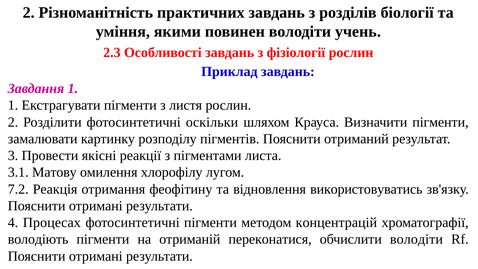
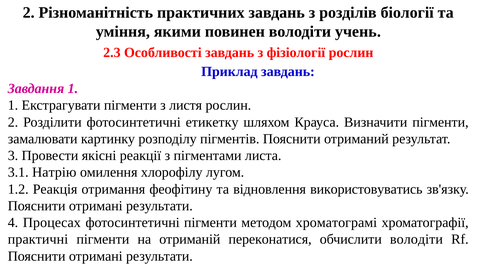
оскільки: оскільки -> етикетку
Матову: Матову -> Натрію
7.2: 7.2 -> 1.2
концентрацій: концентрацій -> хроматограмі
володіють: володіють -> практичні
